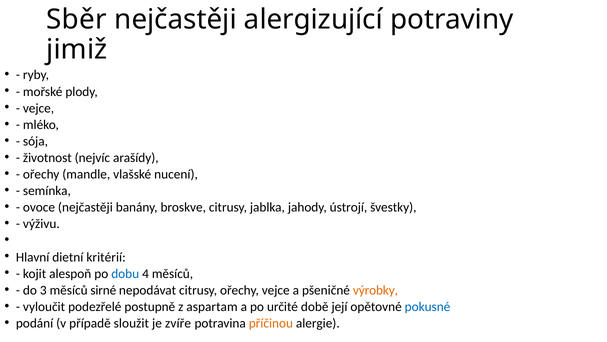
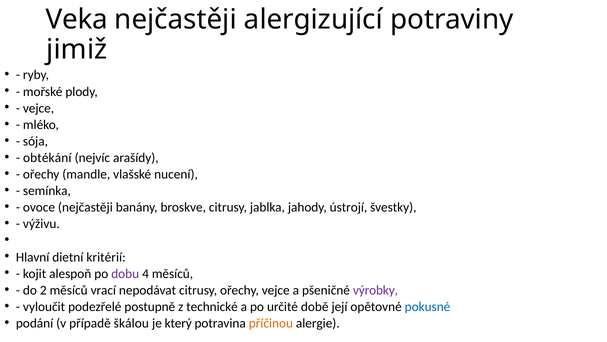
Sběr: Sběr -> Veka
životnost: životnost -> obtékání
dobu colour: blue -> purple
3: 3 -> 2
sirné: sirné -> vrací
výrobky colour: orange -> purple
aspartam: aspartam -> technické
sloužit: sloužit -> škálou
zvíře: zvíře -> který
